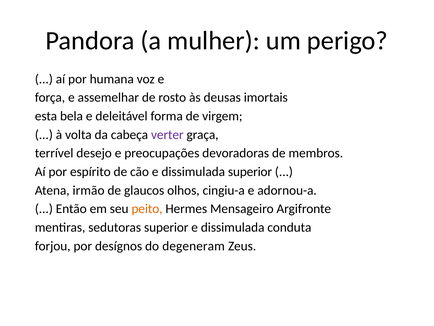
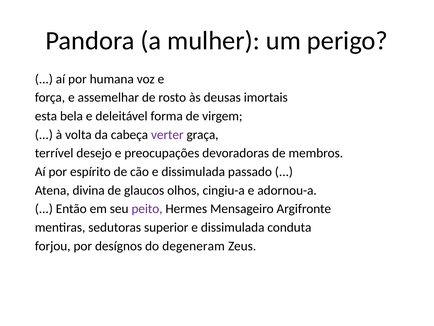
dissimulada superior: superior -> passado
irmão: irmão -> divina
peito colour: orange -> purple
